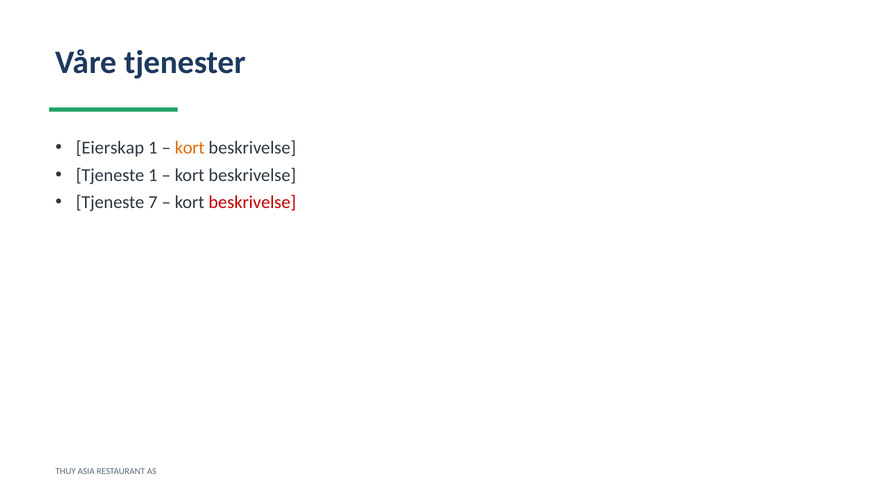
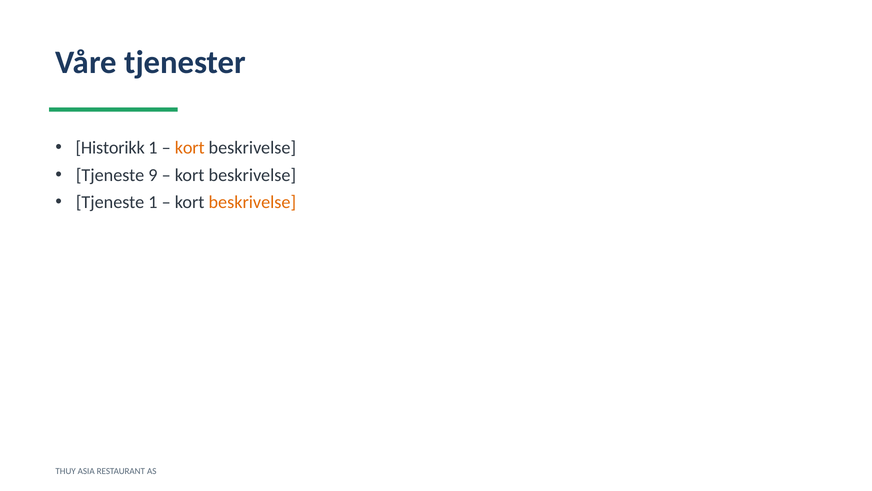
Eierskap: Eierskap -> Historikk
Tjeneste 1: 1 -> 9
Tjeneste 7: 7 -> 1
beskrivelse at (252, 202) colour: red -> orange
